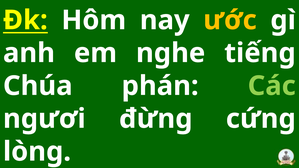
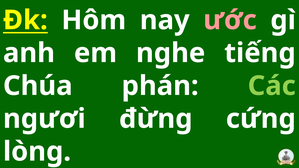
ước colour: yellow -> pink
